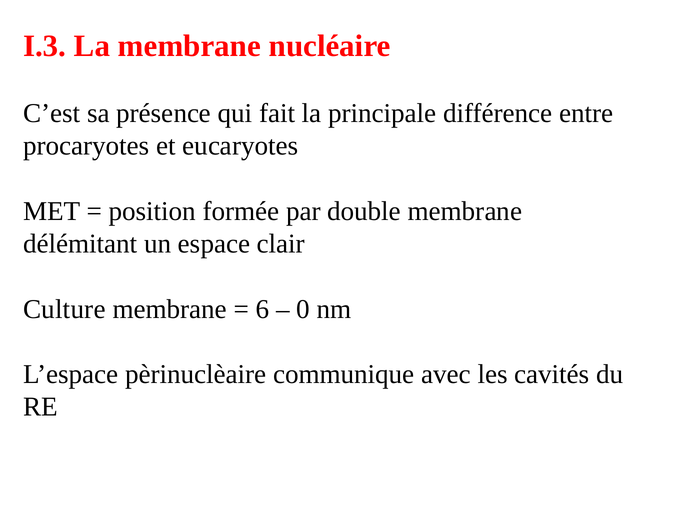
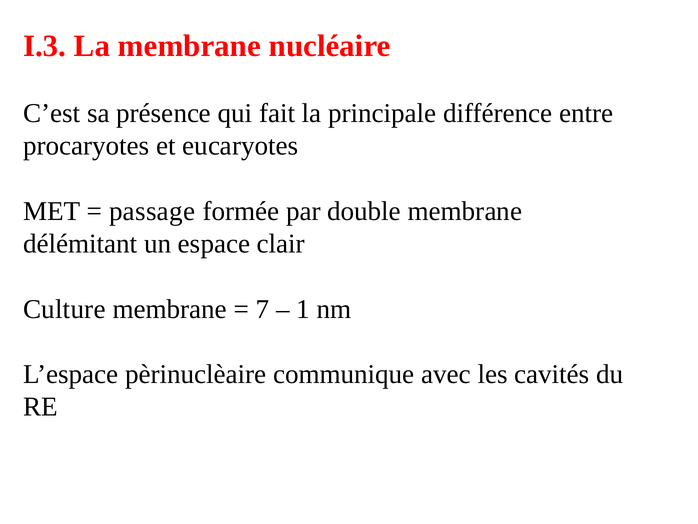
position: position -> passage
6: 6 -> 7
0: 0 -> 1
